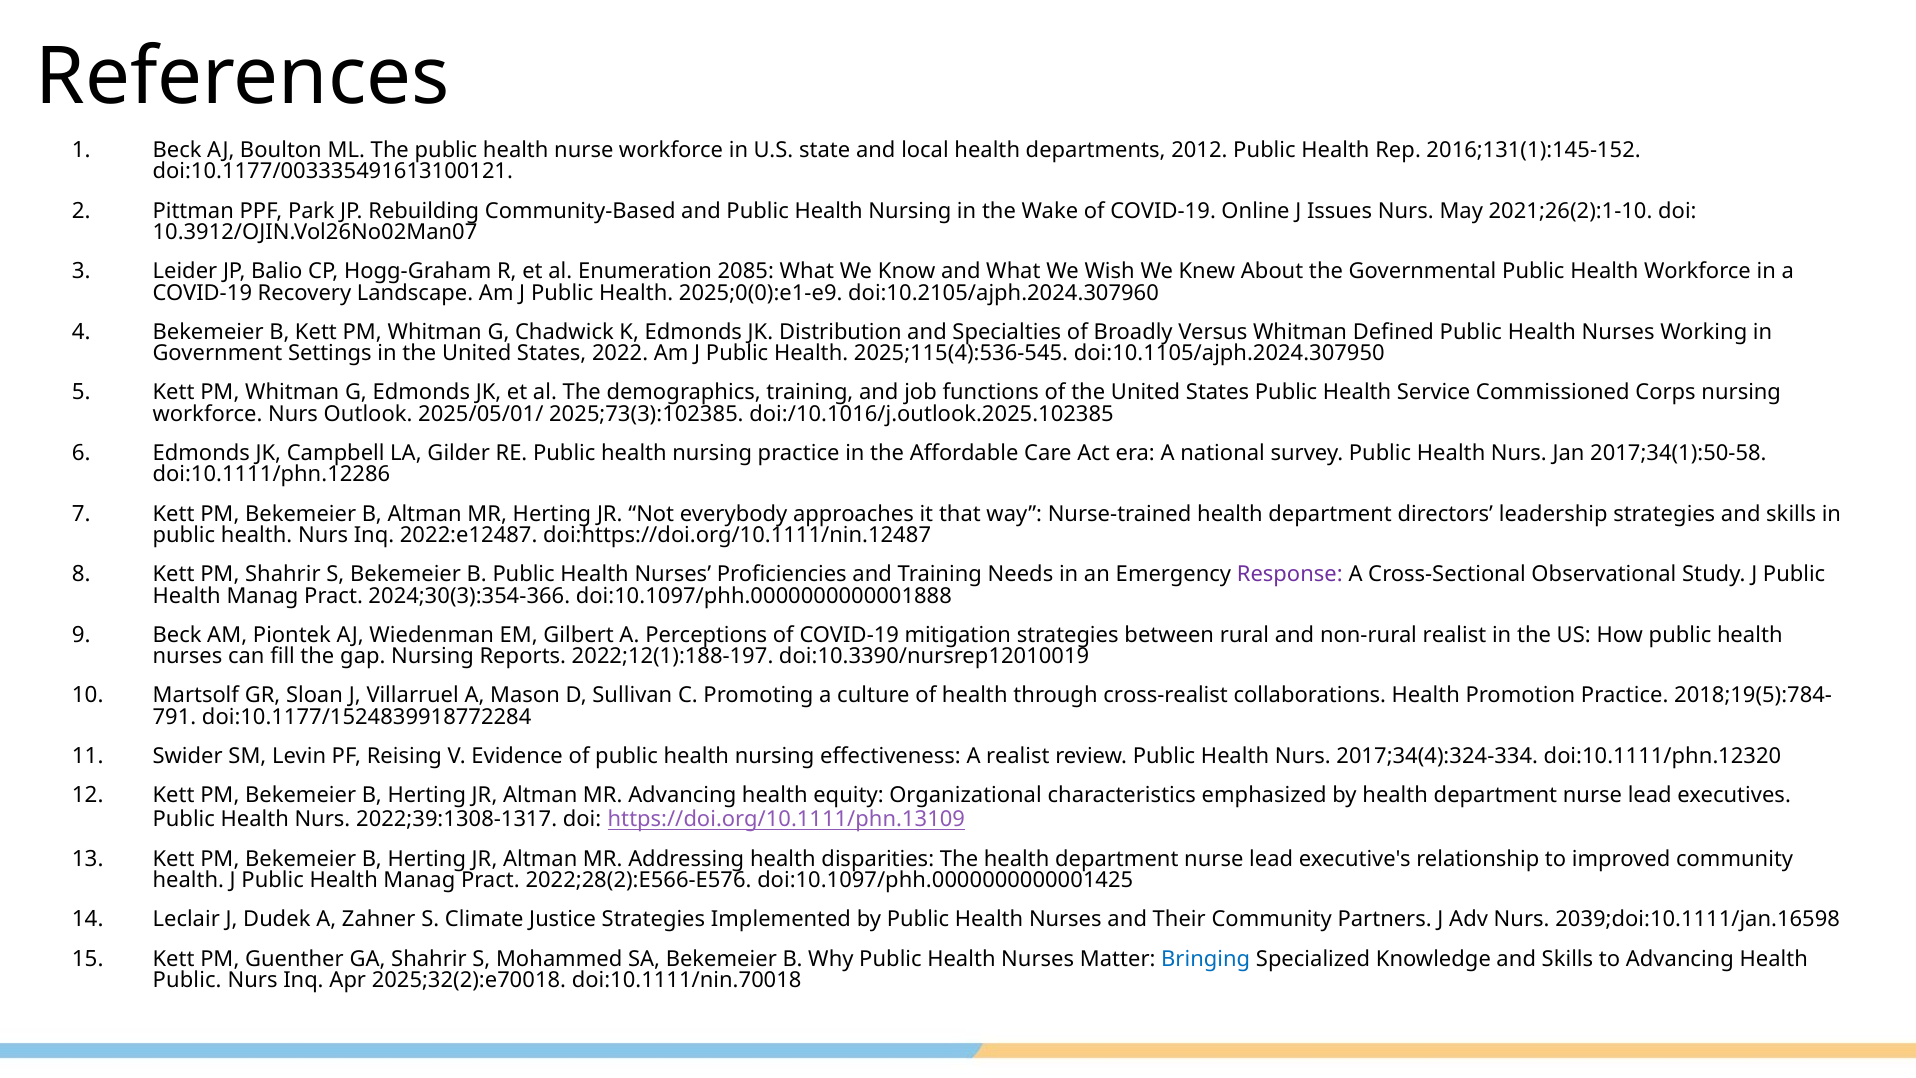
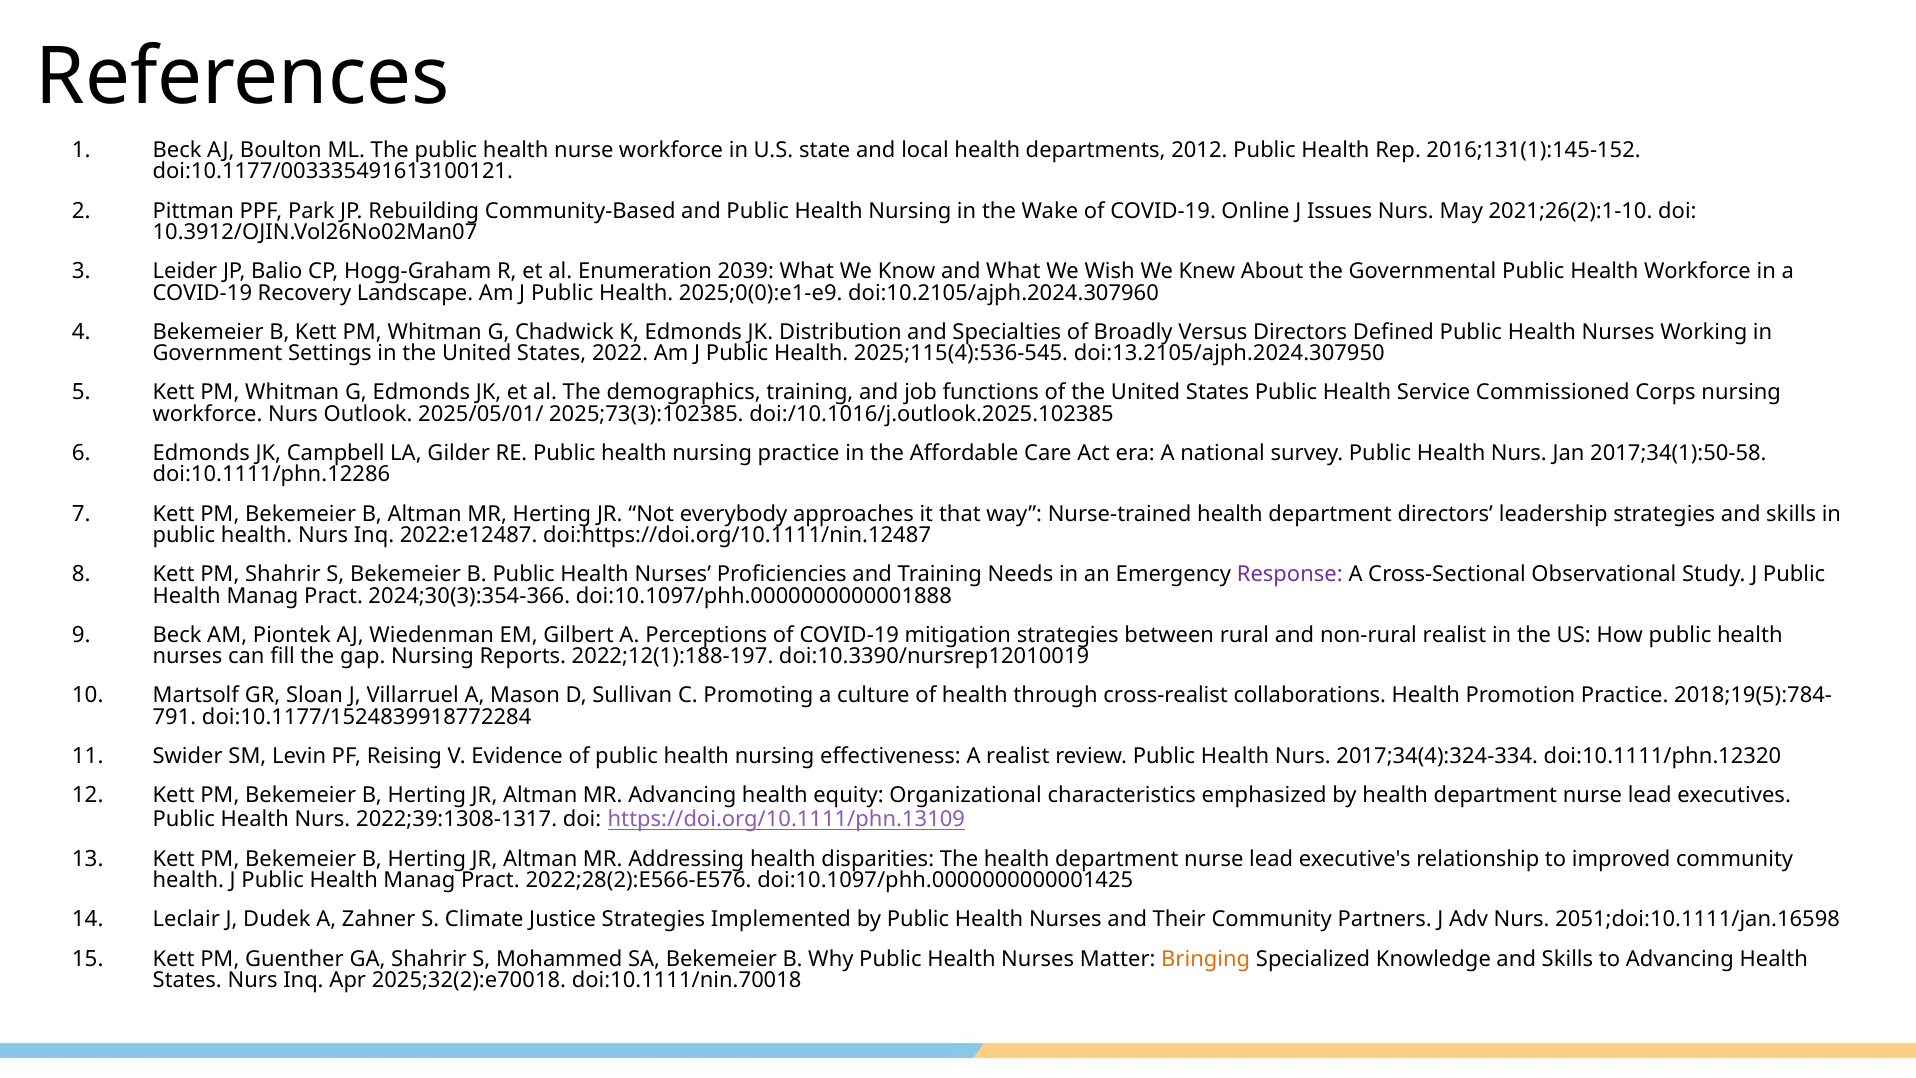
2085: 2085 -> 2039
Versus Whitman: Whitman -> Directors
doi:10.1105/ajph.2024.307950: doi:10.1105/ajph.2024.307950 -> doi:13.2105/ajph.2024.307950
2039;doi:10.1111/jan.16598: 2039;doi:10.1111/jan.16598 -> 2051;doi:10.1111/jan.16598
Bringing colour: blue -> orange
Public at (187, 980): Public -> States
